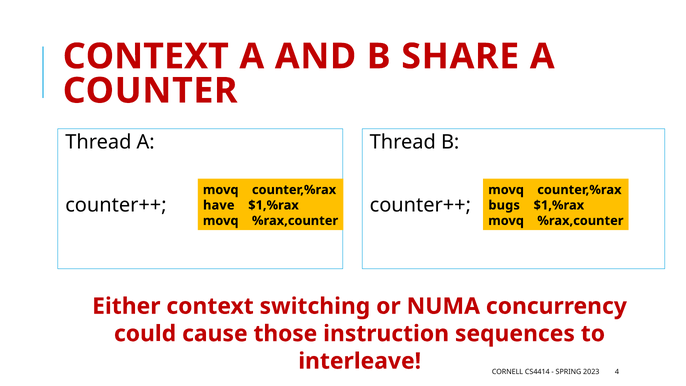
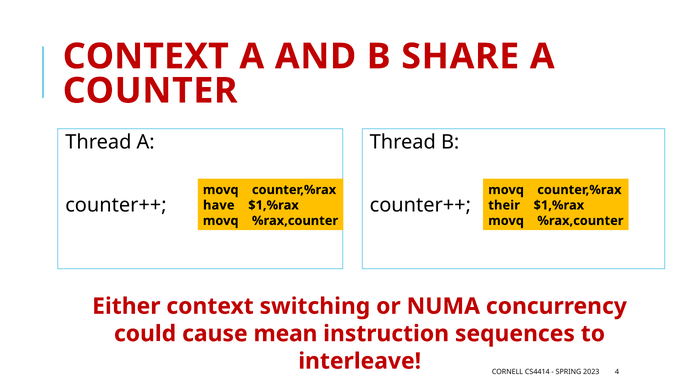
bugs: bugs -> their
those: those -> mean
